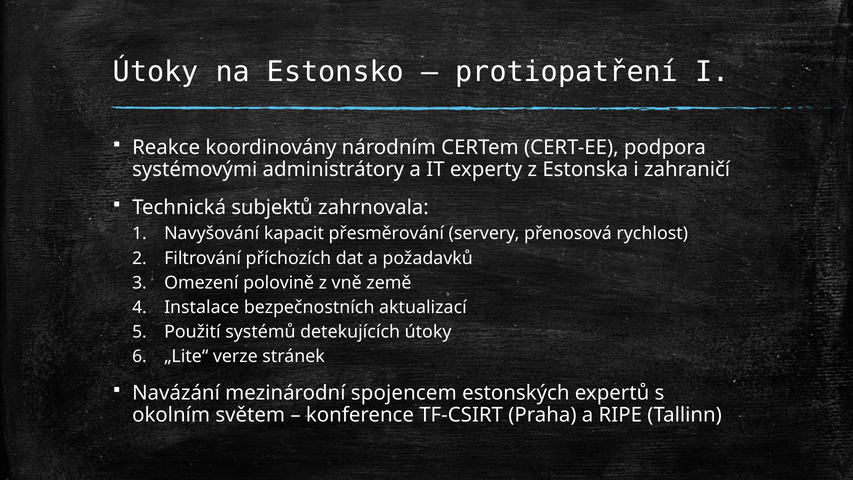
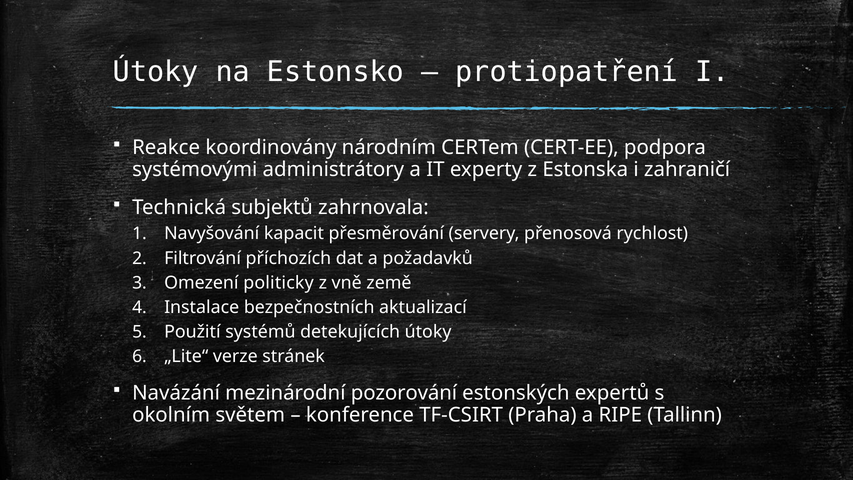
polovině: polovině -> politicky
spojencem: spojencem -> pozorování
